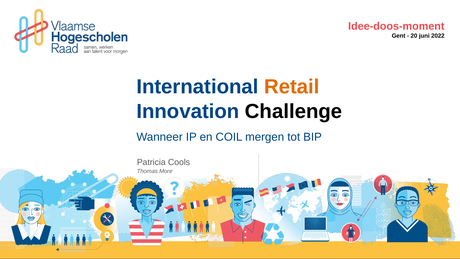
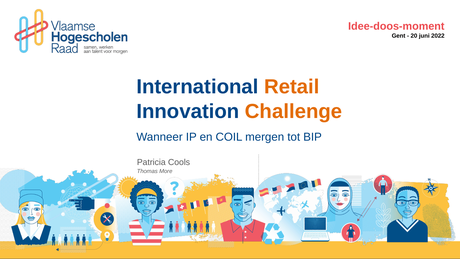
Challenge colour: black -> orange
